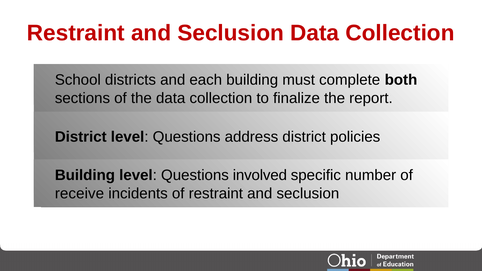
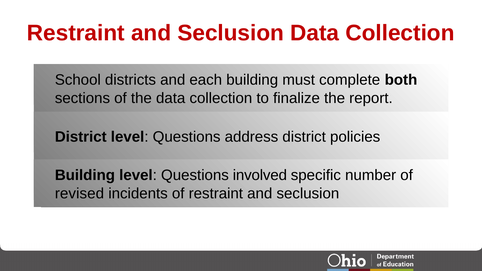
receive: receive -> revised
